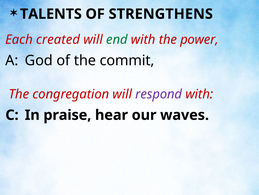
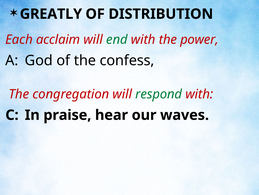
TALENTS: TALENTS -> GREATLY
STRENGTHENS: STRENGTHENS -> DISTRIBUTION
created: created -> acclaim
commit: commit -> confess
respond colour: purple -> green
